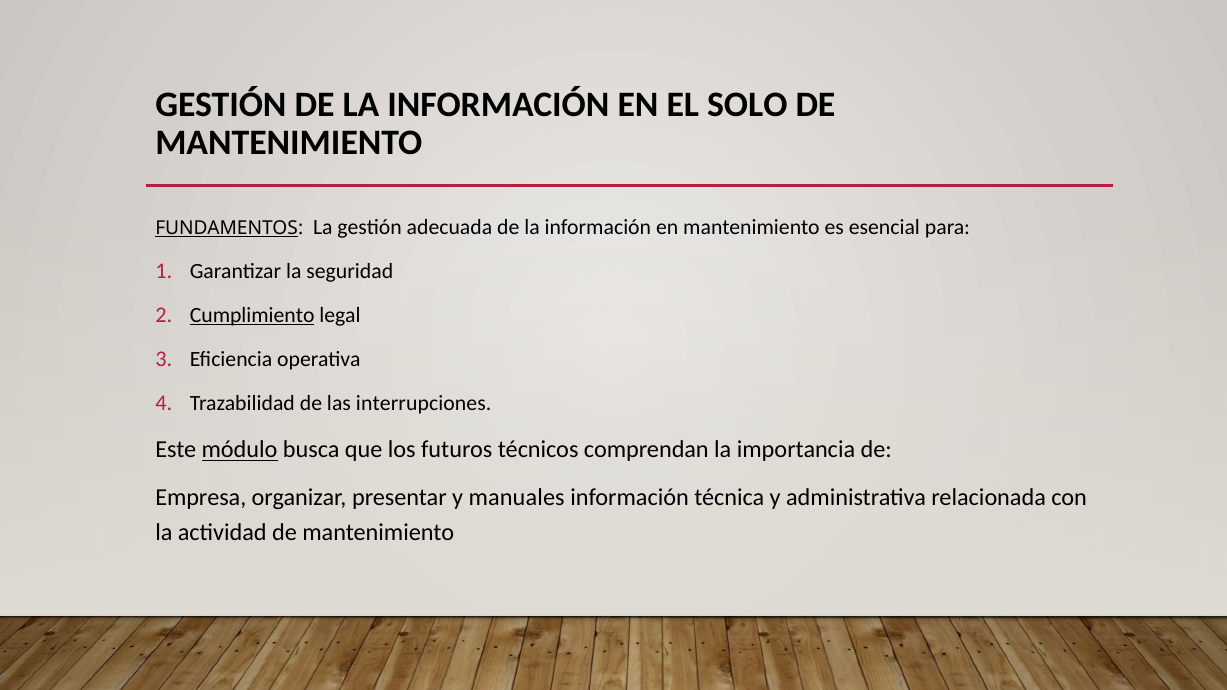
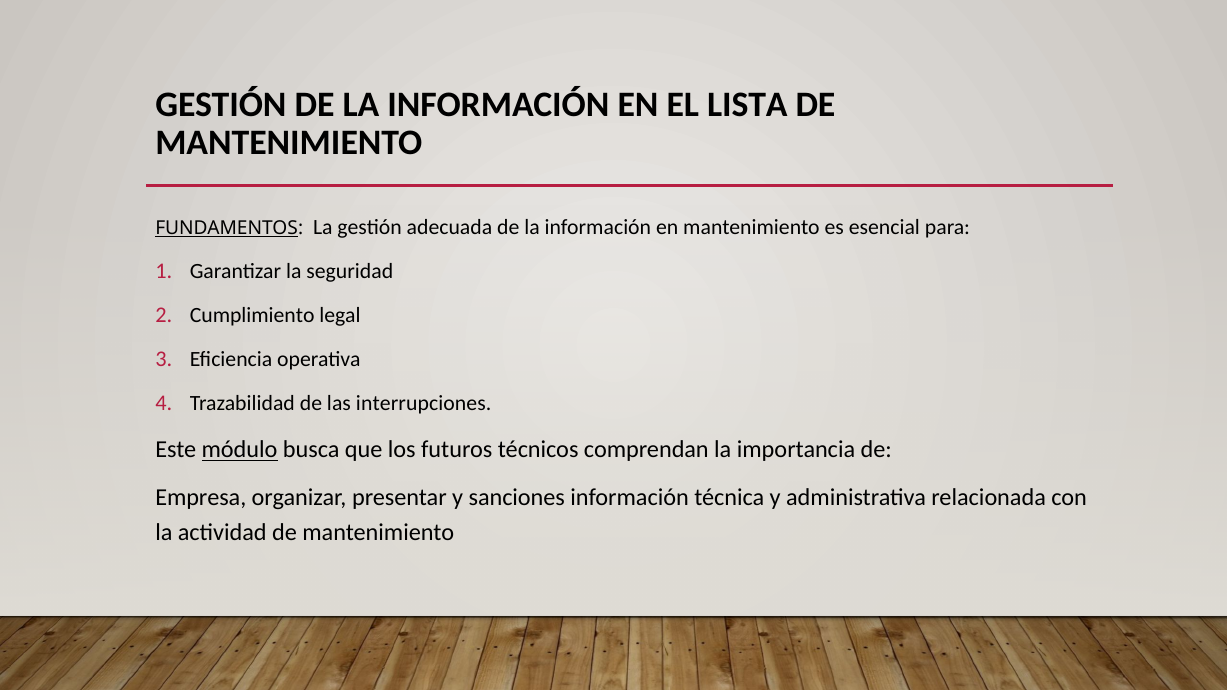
SOLO: SOLO -> LISTA
Cumplimiento underline: present -> none
manuales: manuales -> sanciones
